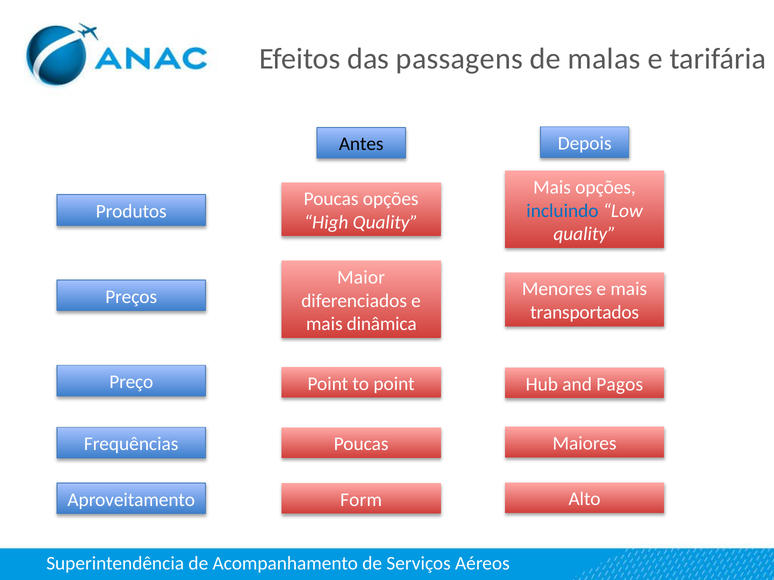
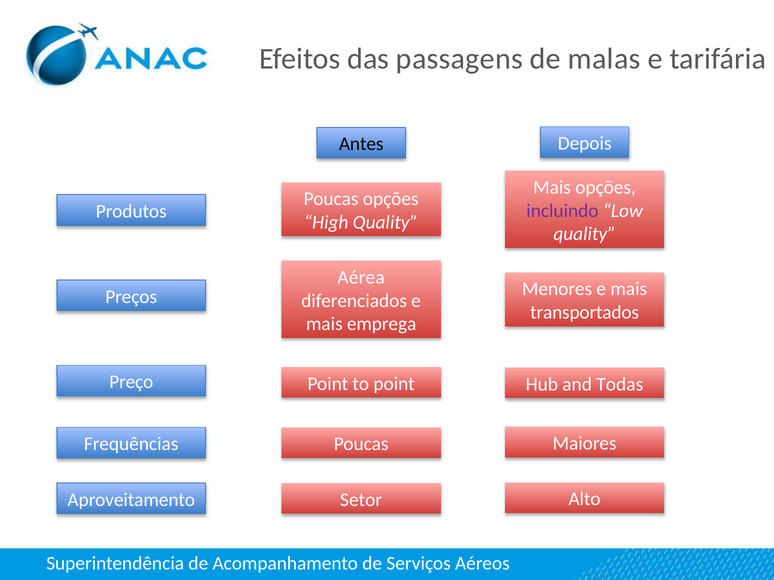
incluindo colour: blue -> purple
Maior: Maior -> Aérea
dinâmica: dinâmica -> emprega
Pagos: Pagos -> Todas
Form: Form -> Setor
